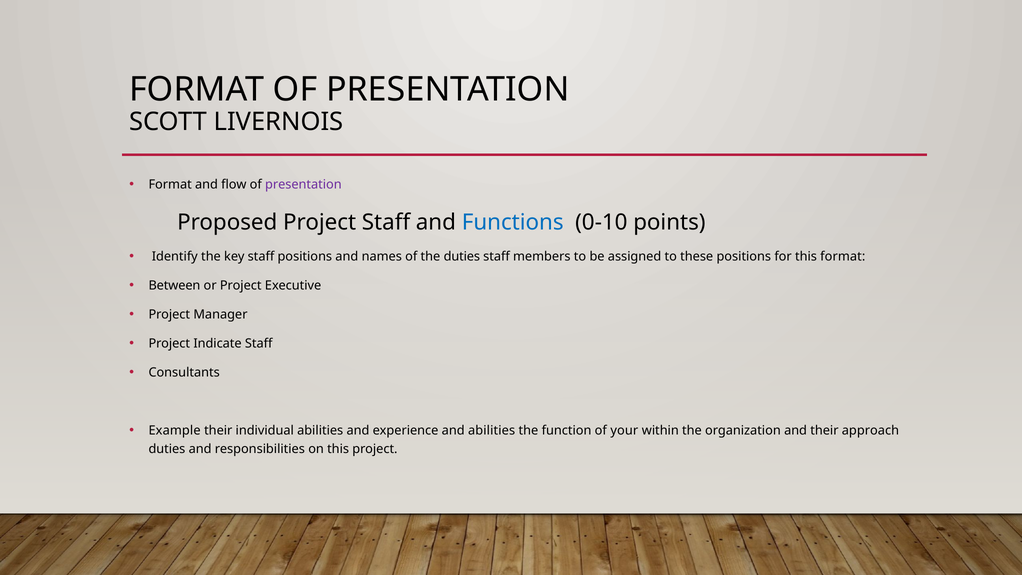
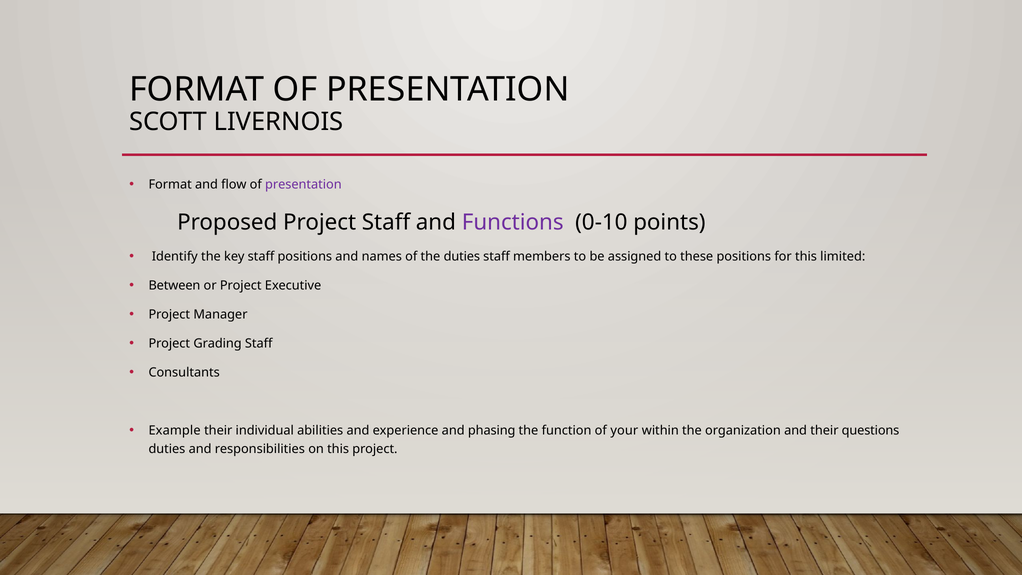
Functions colour: blue -> purple
this format: format -> limited
Indicate: Indicate -> Grading
and abilities: abilities -> phasing
approach: approach -> questions
